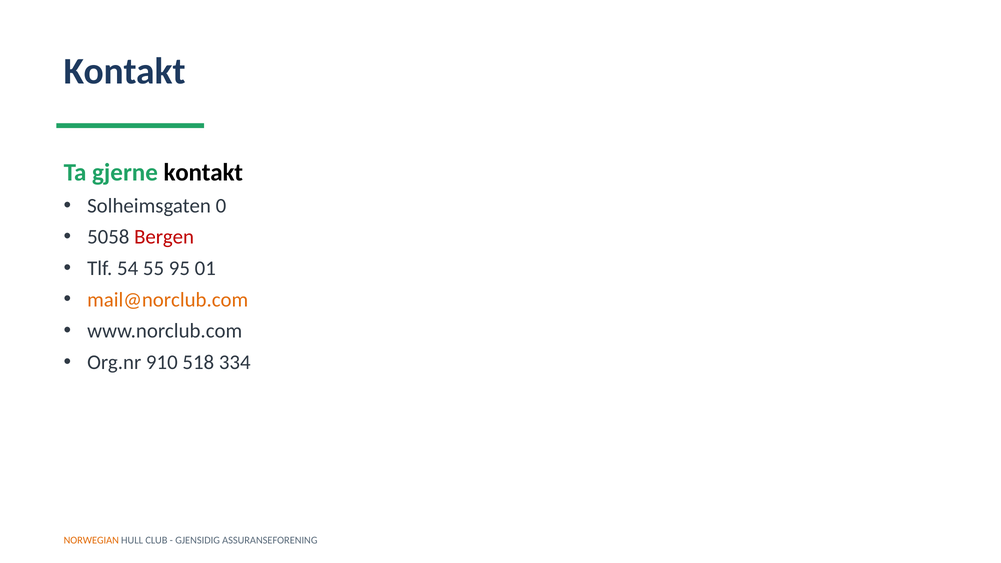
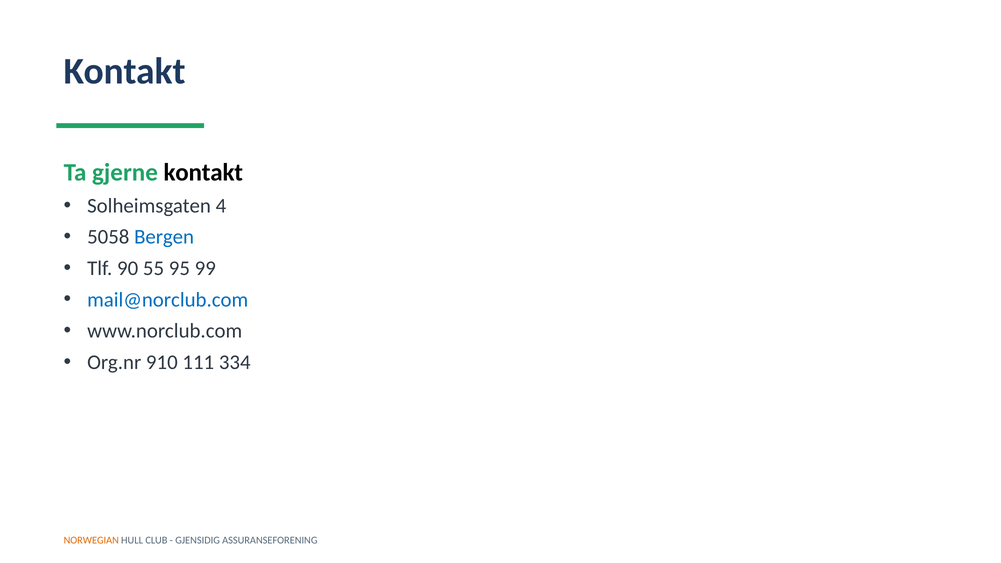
0: 0 -> 4
Bergen colour: red -> blue
54: 54 -> 90
01: 01 -> 99
mail@norclub.com colour: orange -> blue
518: 518 -> 111
